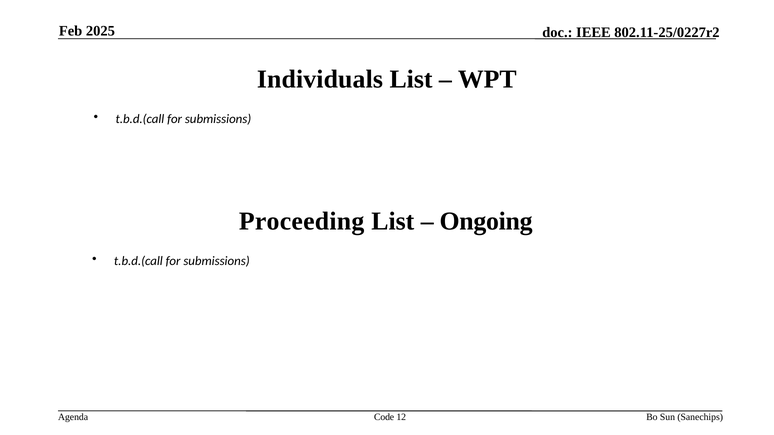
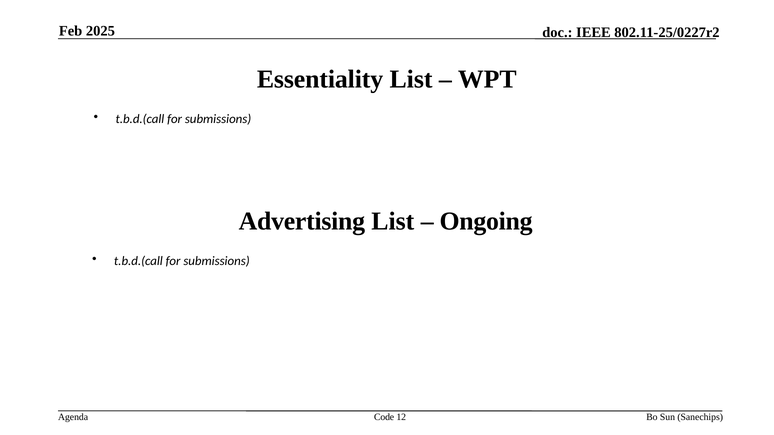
Individuals: Individuals -> Essentiality
Proceeding: Proceeding -> Advertising
